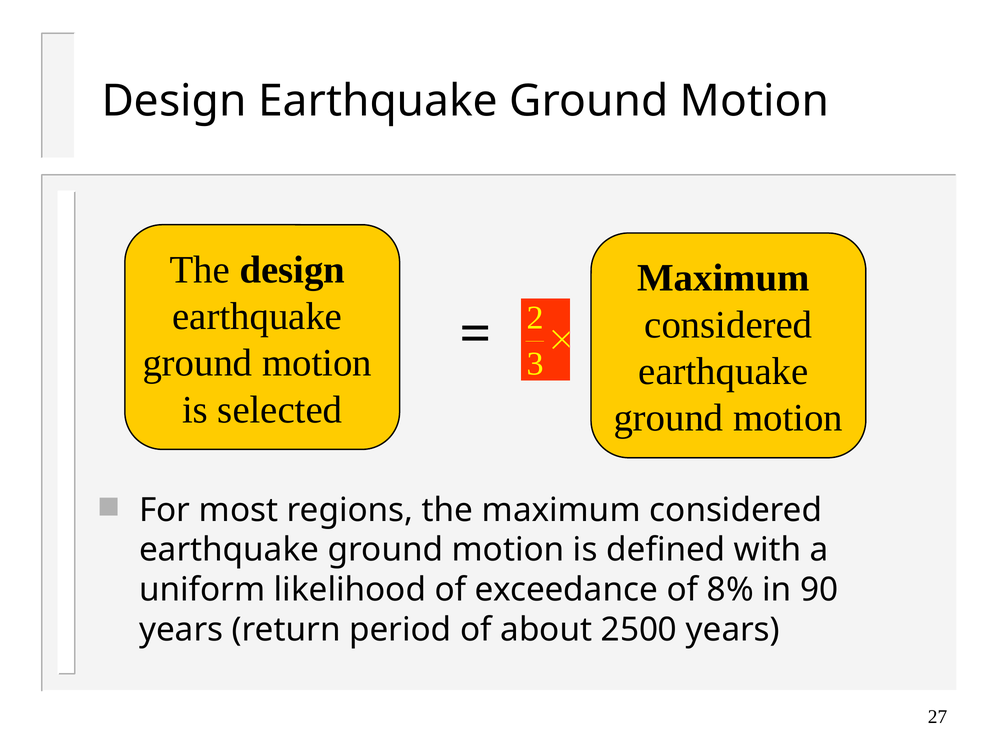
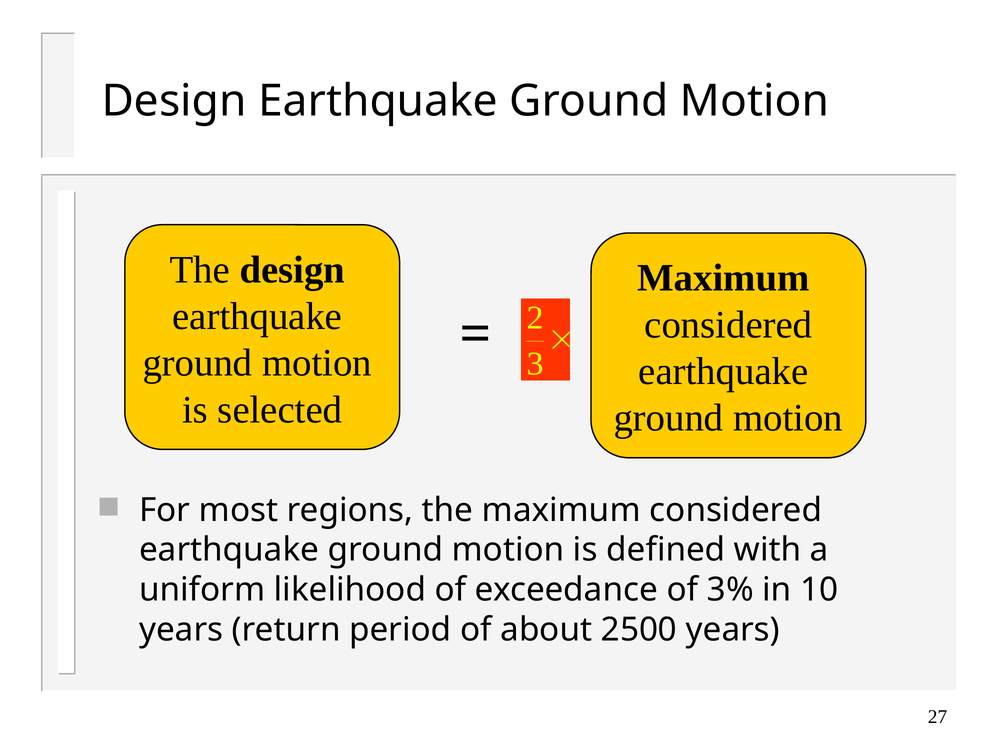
8%: 8% -> 3%
90: 90 -> 10
